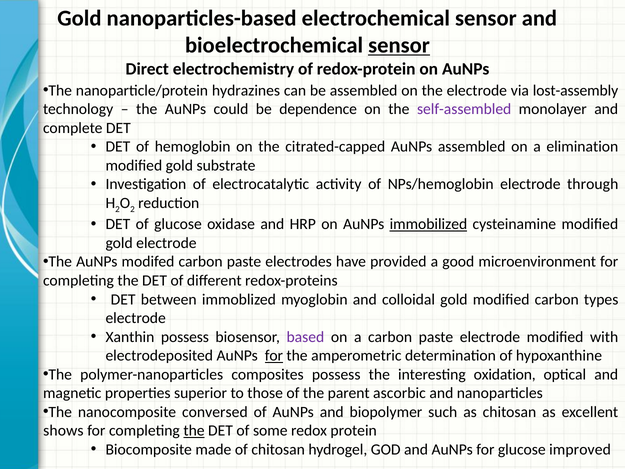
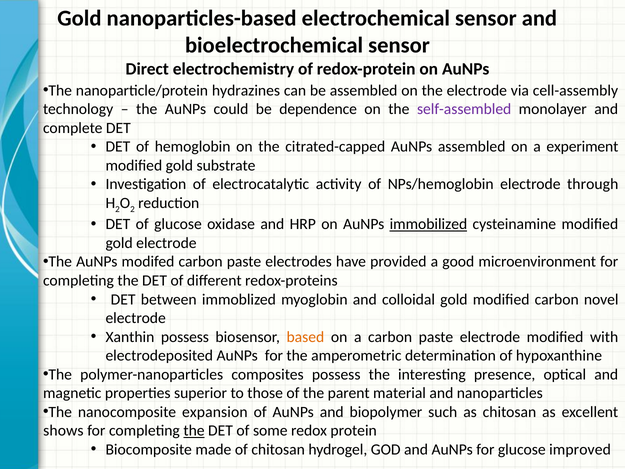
sensor at (399, 45) underline: present -> none
lost-assembly: lost-assembly -> cell-assembly
elimination: elimination -> experiment
types: types -> novel
based colour: purple -> orange
for at (274, 355) underline: present -> none
oxidation: oxidation -> presence
ascorbic: ascorbic -> material
conversed: conversed -> expansion
